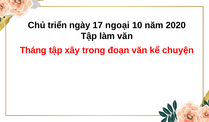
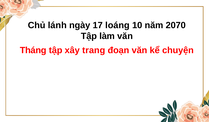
triển: triển -> lánh
ngoại: ngoại -> loáng
2020: 2020 -> 2070
trong: trong -> trang
